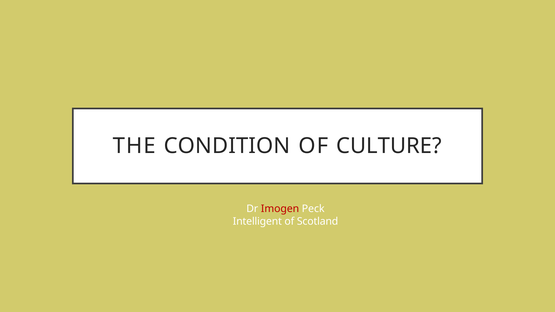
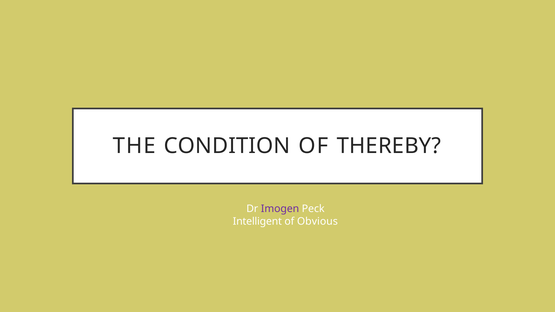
CULTURE: CULTURE -> THEREBY
Imogen colour: red -> purple
Scotland: Scotland -> Obvious
